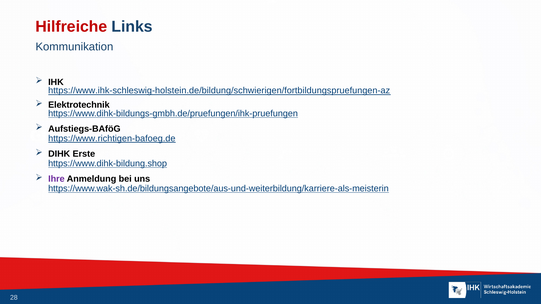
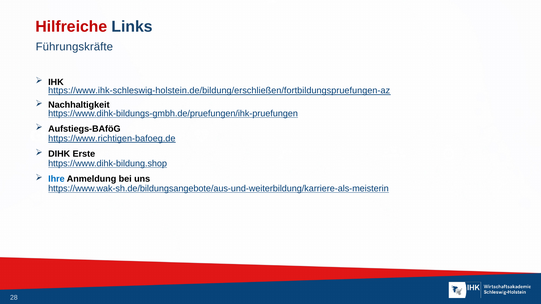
Kommunikation: Kommunikation -> Führungskräfte
https://www.ihk-schleswig-holstein.de/bildung/schwierigen/fortbildungspruefungen-az: https://www.ihk-schleswig-holstein.de/bildung/schwierigen/fortbildungspruefungen-az -> https://www.ihk-schleswig-holstein.de/bildung/erschließen/fortbildungspruefungen-az
Elektrotechnik: Elektrotechnik -> Nachhaltigkeit
Ihre colour: purple -> blue
